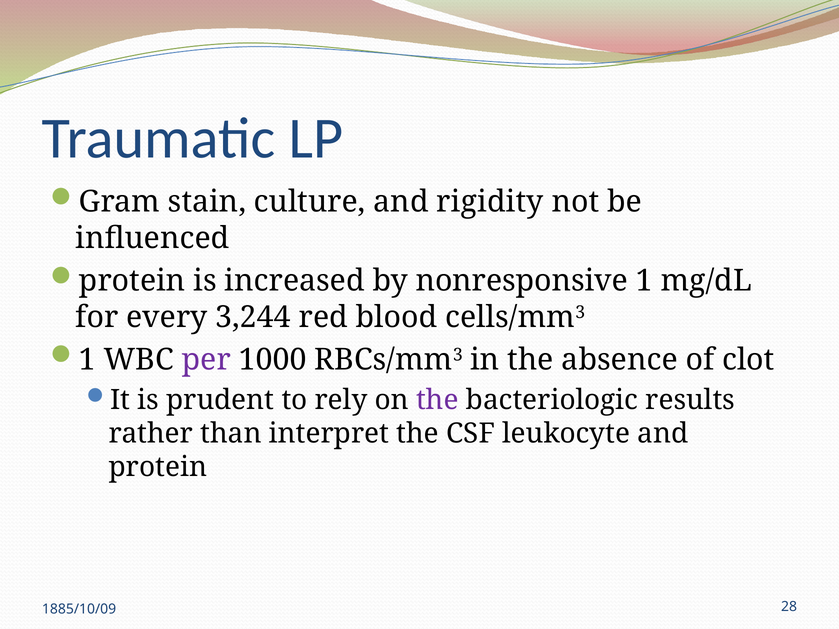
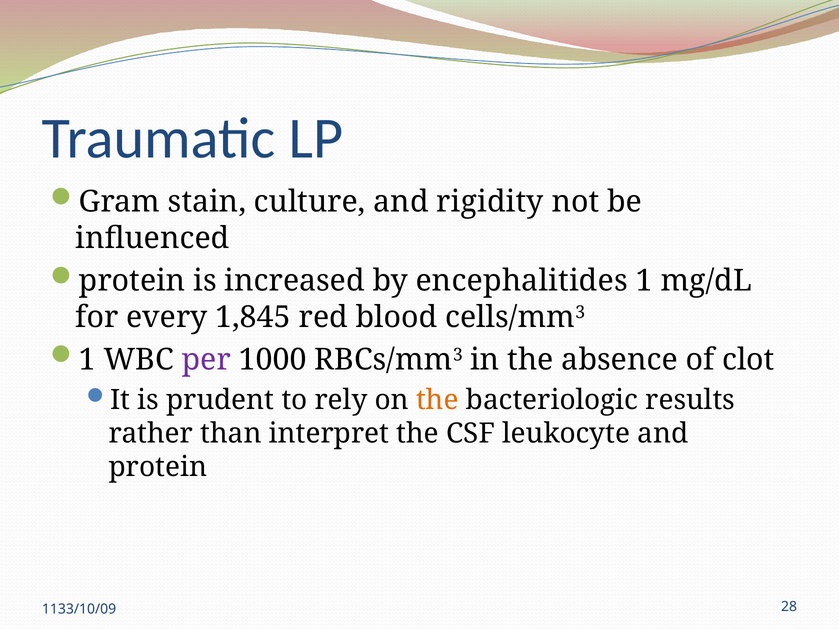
nonresponsive: nonresponsive -> encephalitides
3,244: 3,244 -> 1,845
the at (437, 400) colour: purple -> orange
1885/10/09: 1885/10/09 -> 1133/10/09
